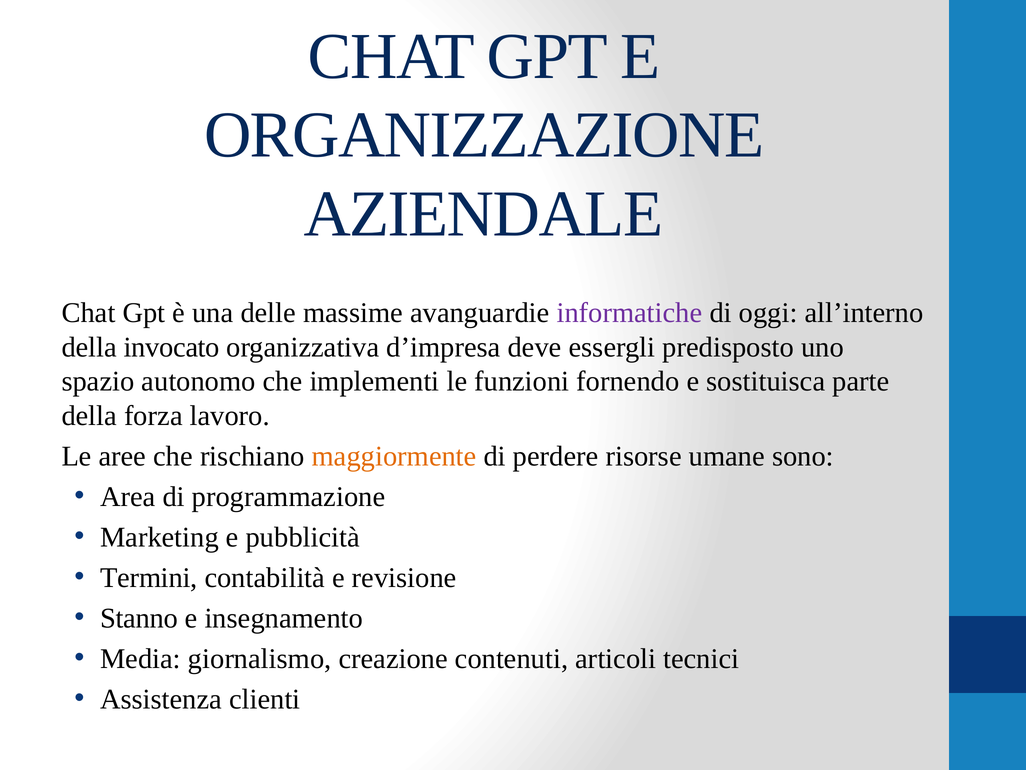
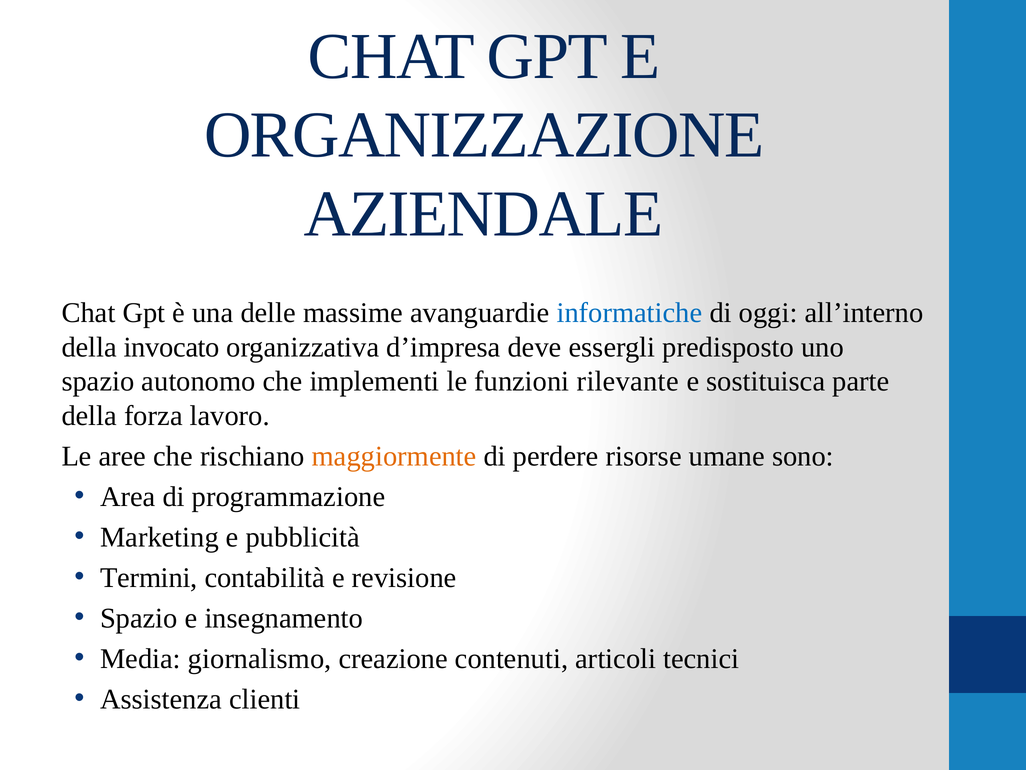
informatiche colour: purple -> blue
fornendo: fornendo -> rilevante
Stanno at (139, 618): Stanno -> Spazio
